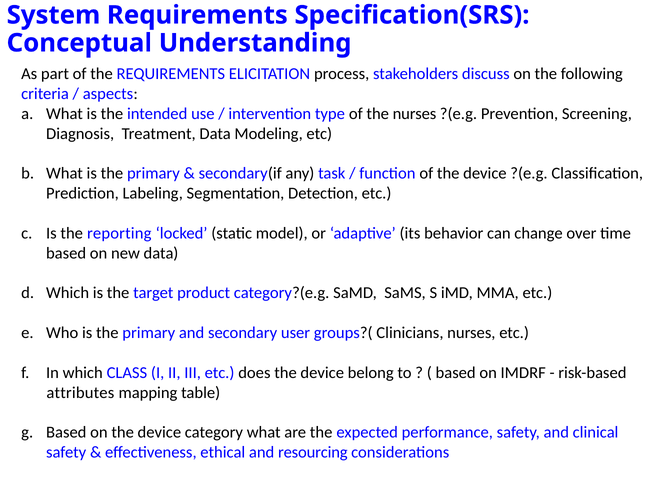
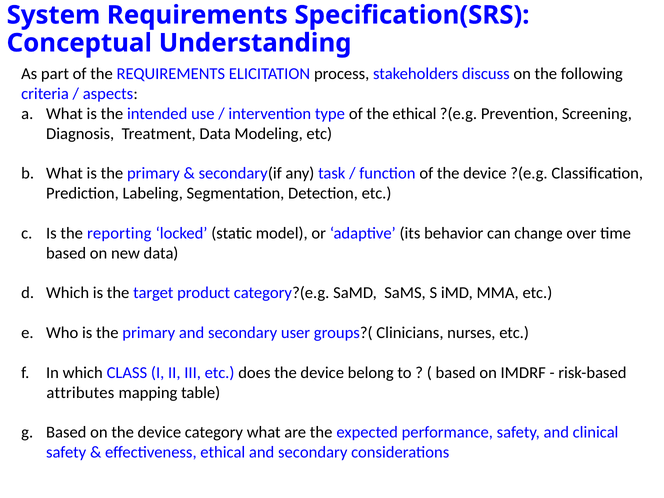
the nurses: nurses -> ethical
ethical and resourcing: resourcing -> secondary
